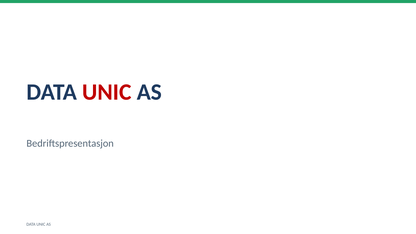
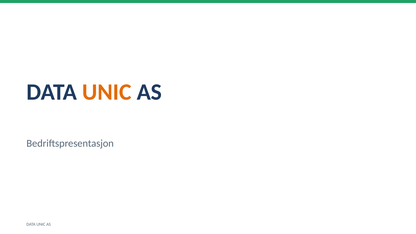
UNIC at (107, 92) colour: red -> orange
